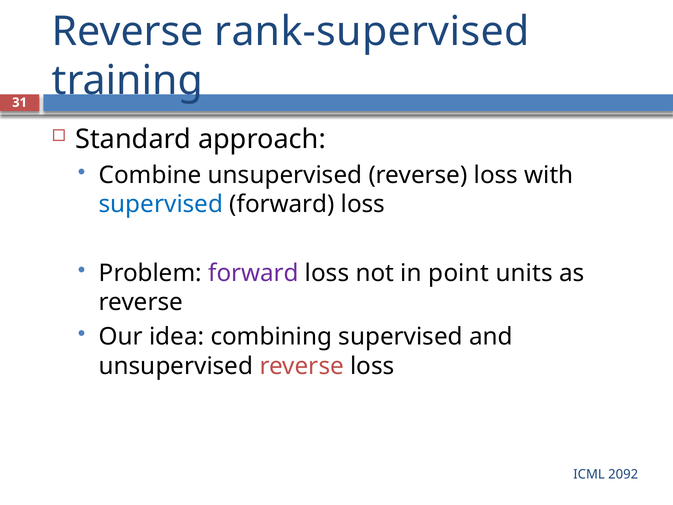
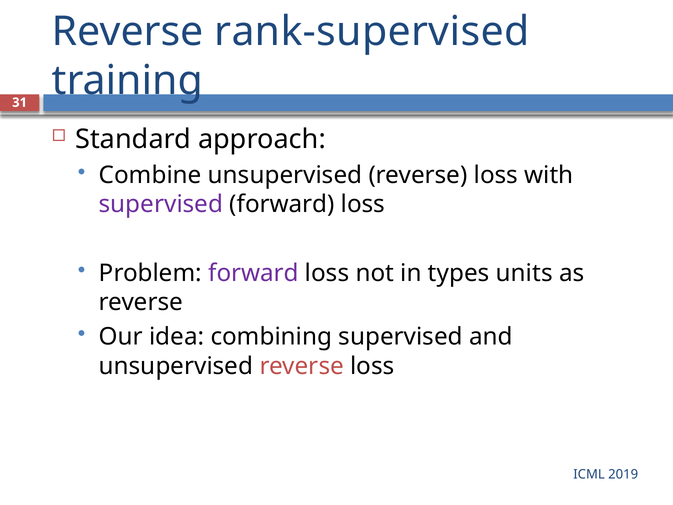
supervised at (161, 204) colour: blue -> purple
point: point -> types
2092: 2092 -> 2019
